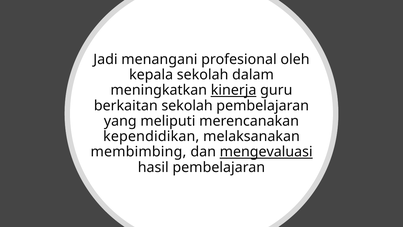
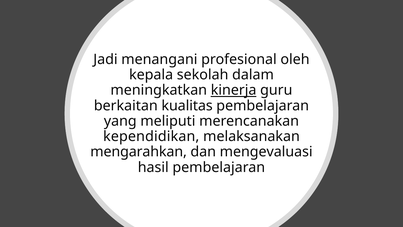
berkaitan sekolah: sekolah -> kualitas
membimbing: membimbing -> mengarahkan
mengevaluasi underline: present -> none
